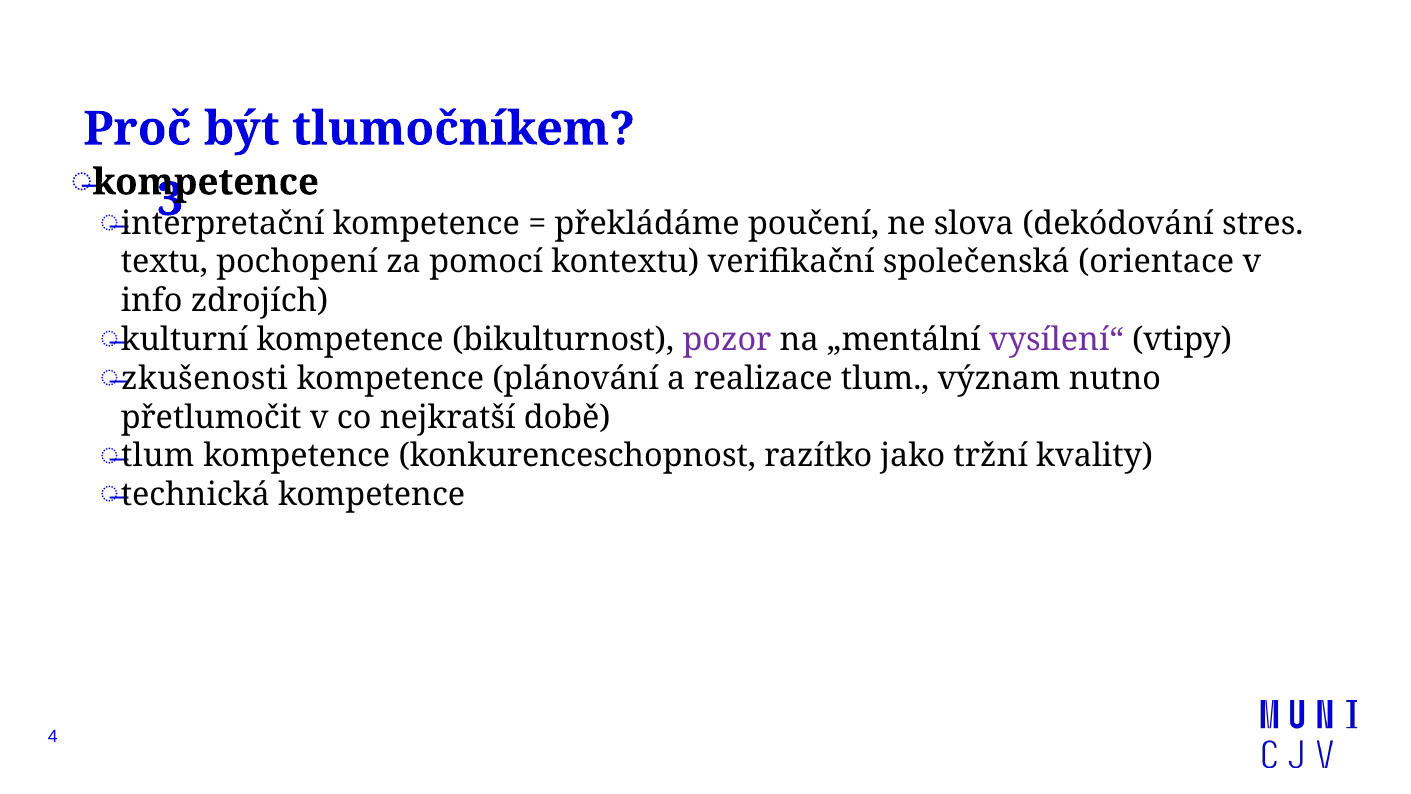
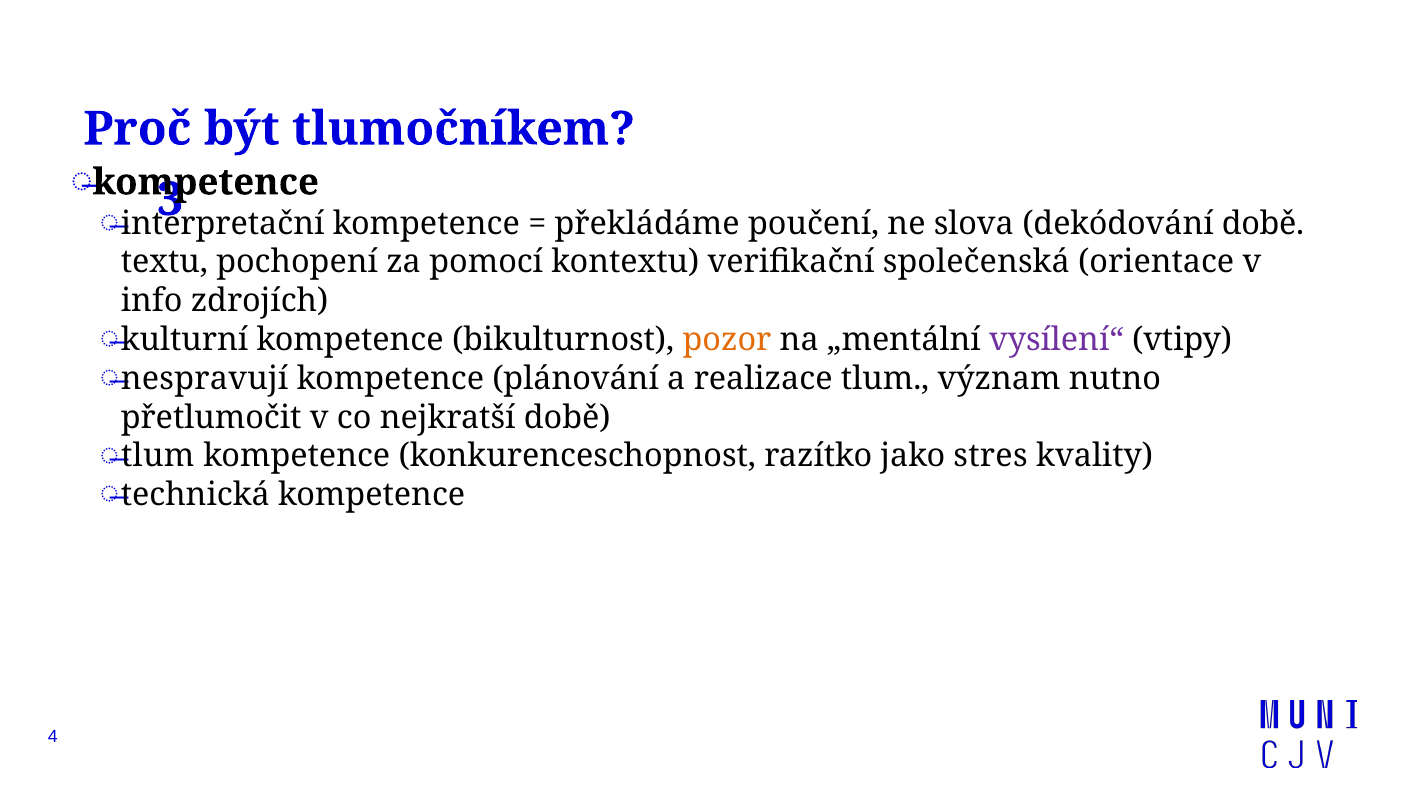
dekódování stres: stres -> době
pozor colour: purple -> orange
zkušenosti: zkušenosti -> nespravují
tržní: tržní -> stres
